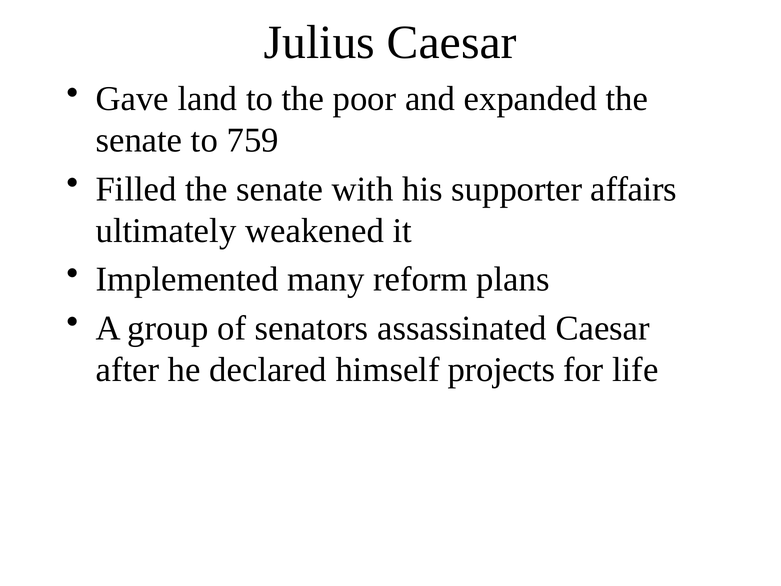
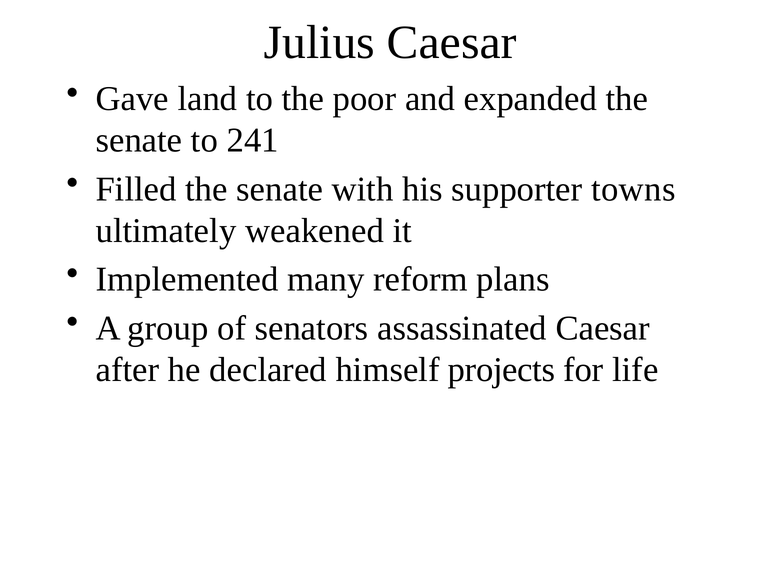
759: 759 -> 241
affairs: affairs -> towns
